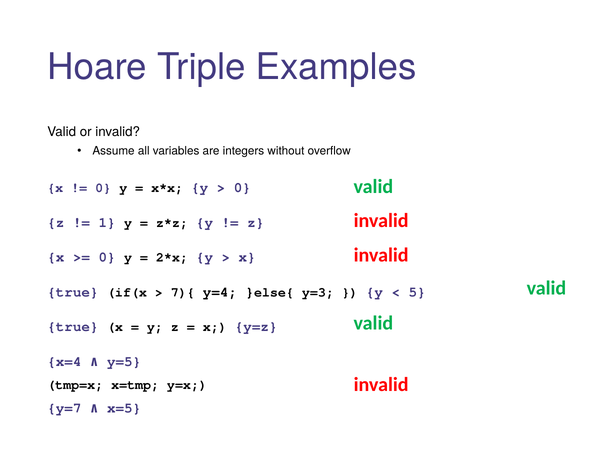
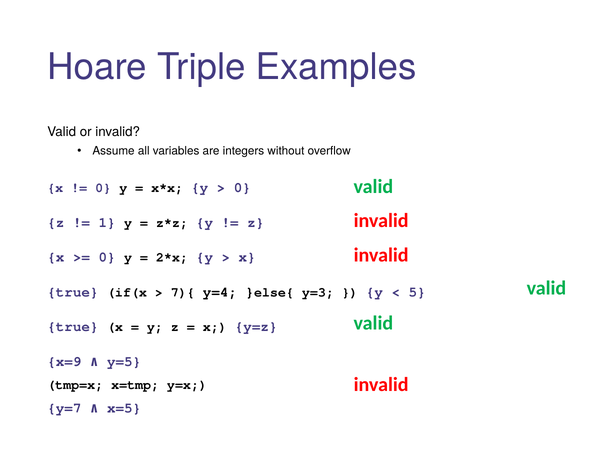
x=4: x=4 -> x=9
